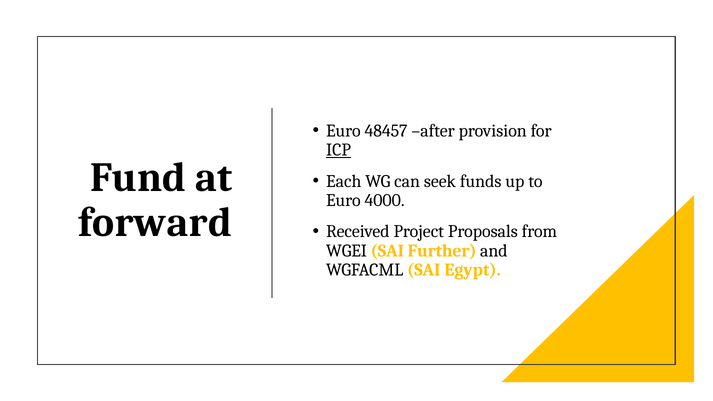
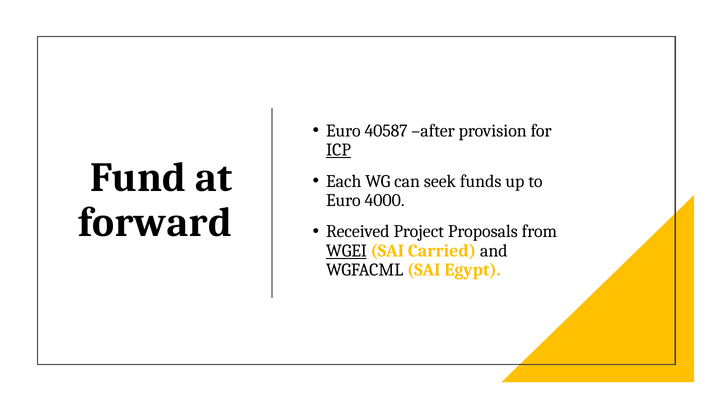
48457: 48457 -> 40587
WGEI underline: none -> present
Further: Further -> Carried
